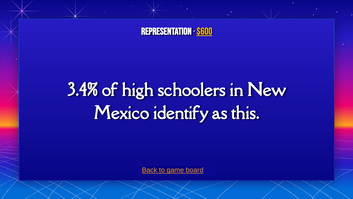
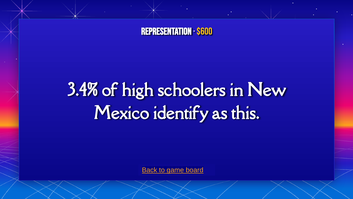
$600 underline: present -> none
